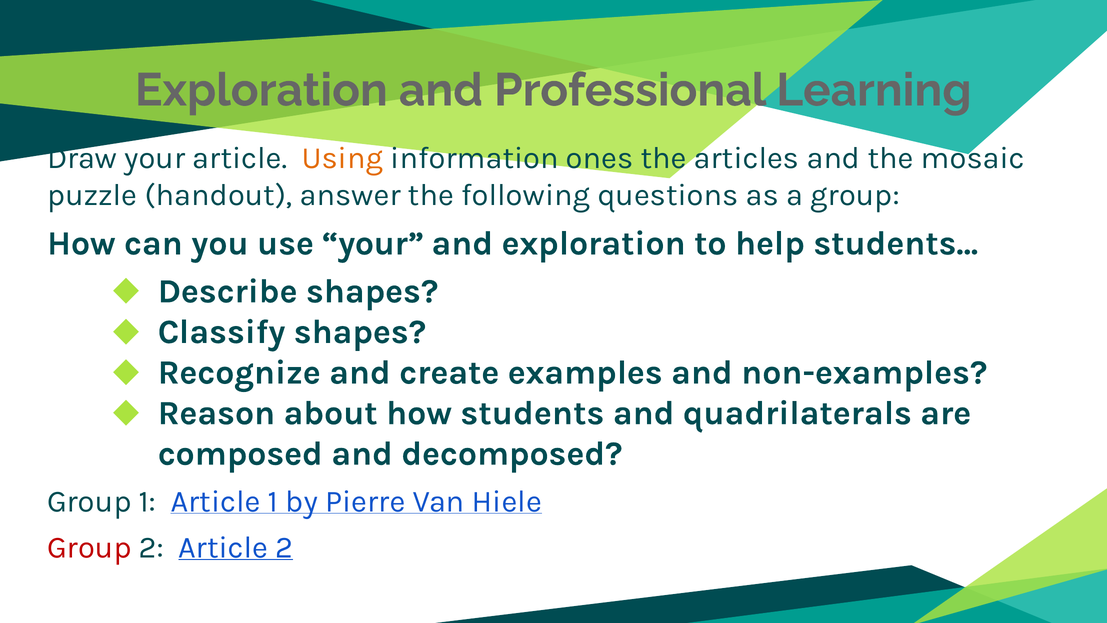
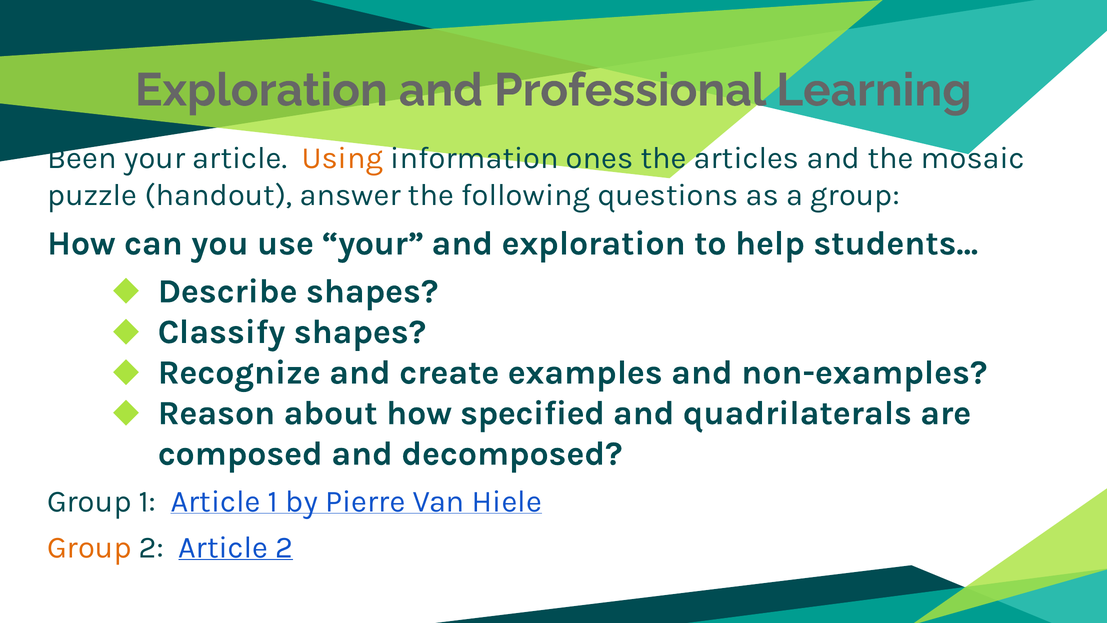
Draw: Draw -> Been
how students: students -> specified
Group at (89, 547) colour: red -> orange
